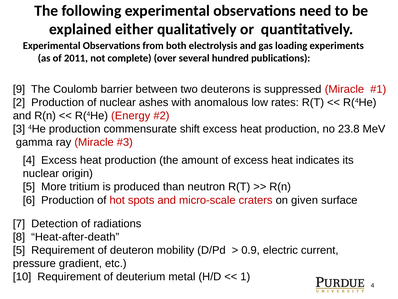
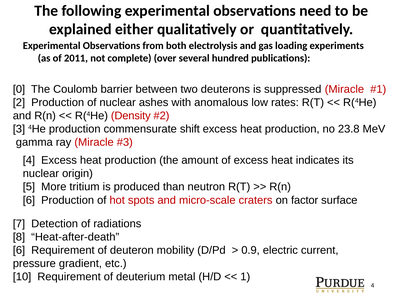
9: 9 -> 0
Energy: Energy -> Density
given: given -> factor
5 at (19, 250): 5 -> 6
